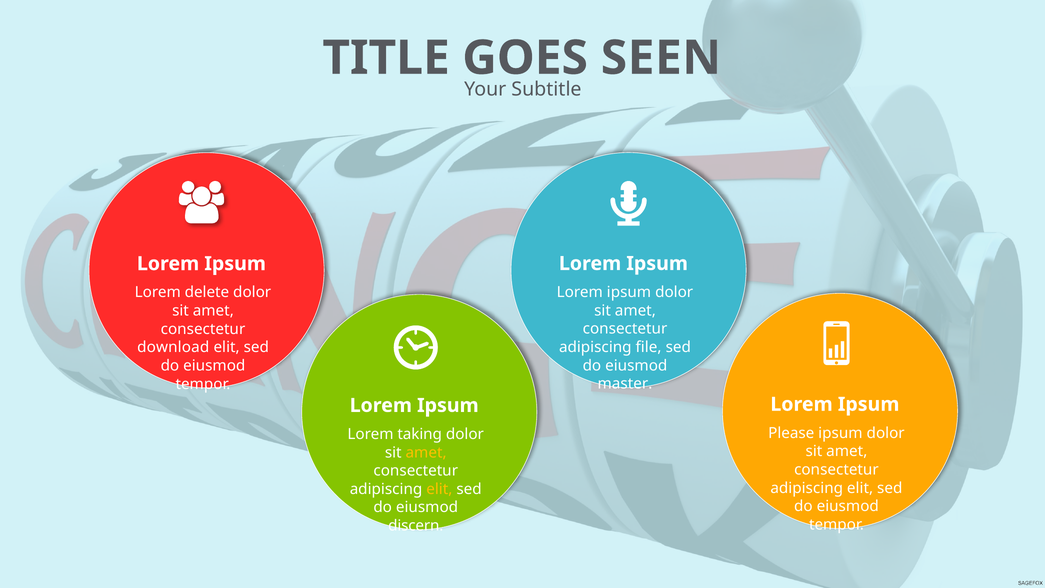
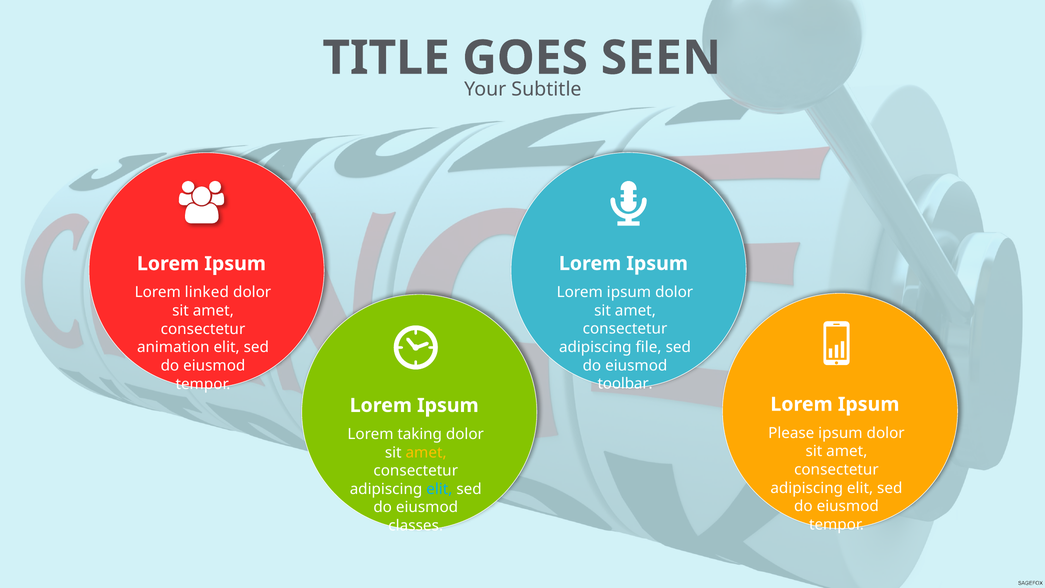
delete: delete -> linked
download: download -> animation
master: master -> toolbar
elit at (439, 489) colour: yellow -> light blue
discern: discern -> classes
